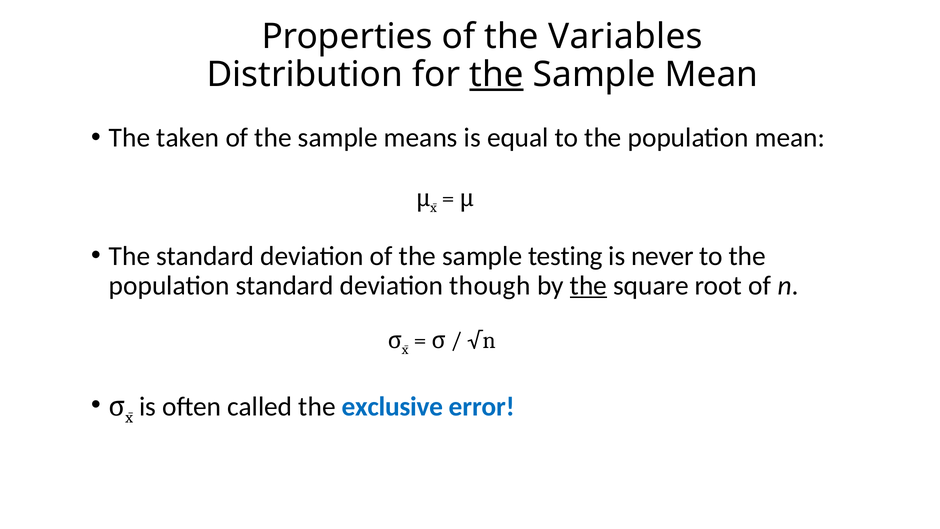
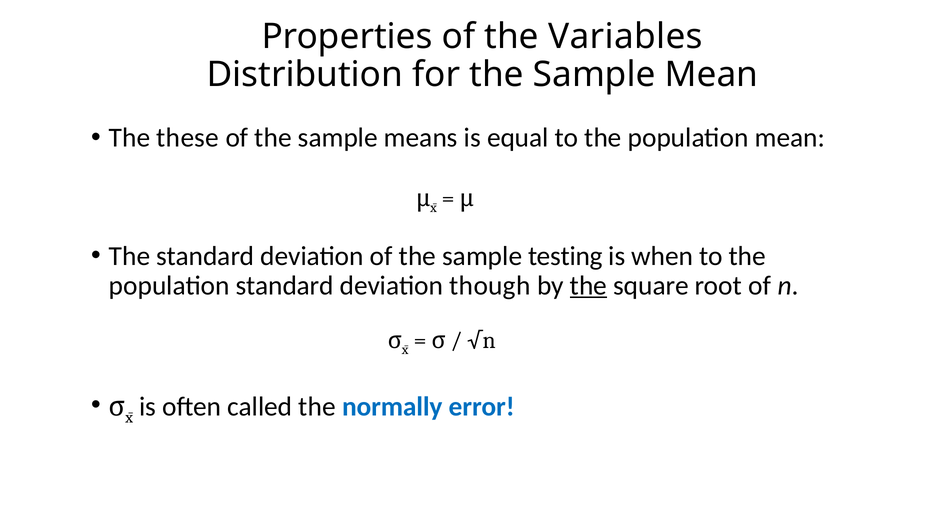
the at (497, 75) underline: present -> none
taken: taken -> these
never: never -> when
exclusive: exclusive -> normally
